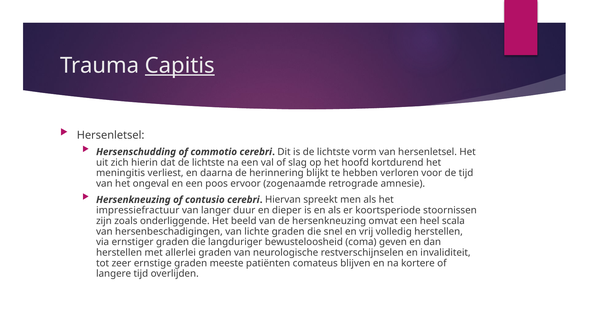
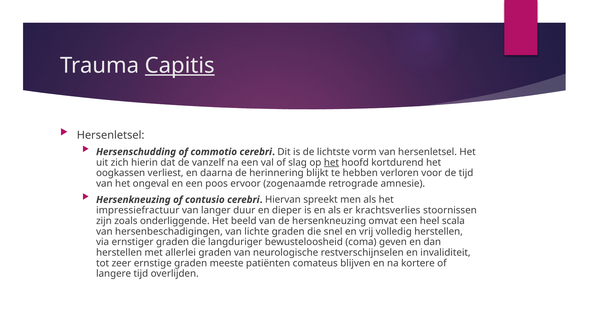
dat de lichtste: lichtste -> vanzelf
het at (331, 163) underline: none -> present
meningitis: meningitis -> oogkassen
koortsperiode: koortsperiode -> krachtsverlies
